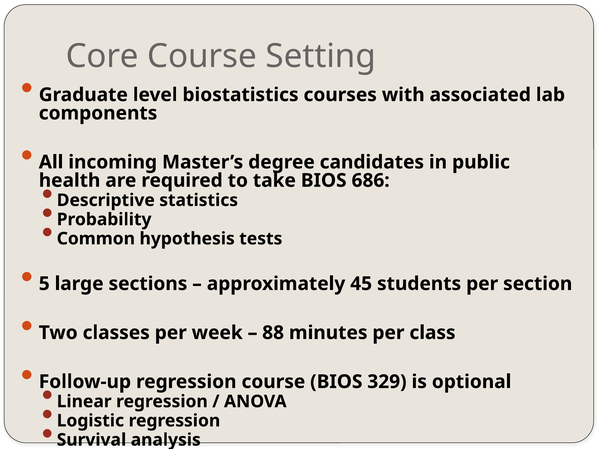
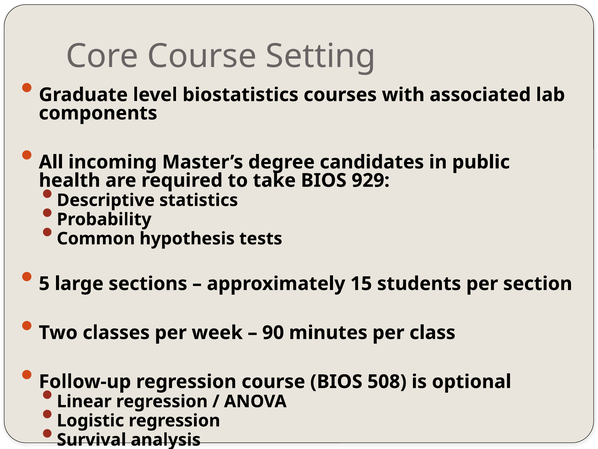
686: 686 -> 929
45: 45 -> 15
88: 88 -> 90
329: 329 -> 508
